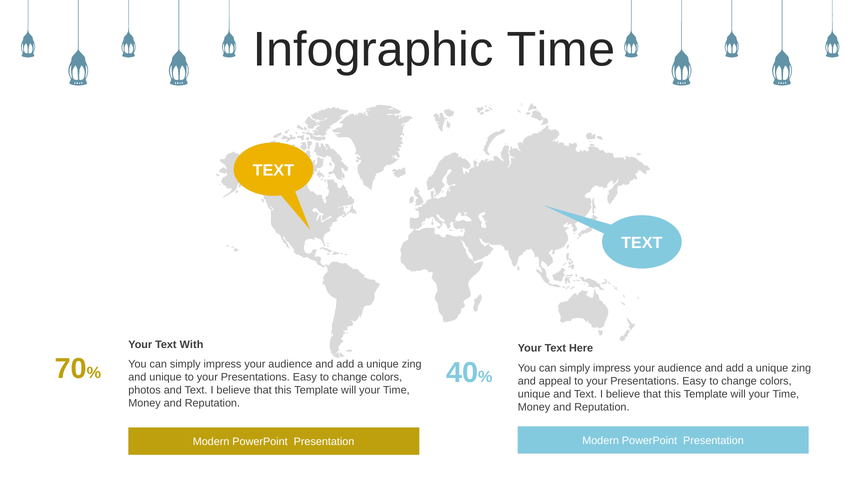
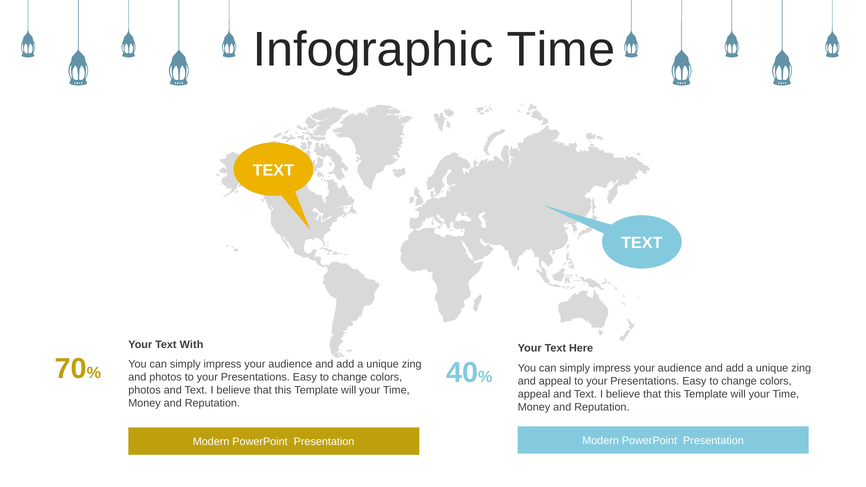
and unique: unique -> photos
unique at (534, 394): unique -> appeal
